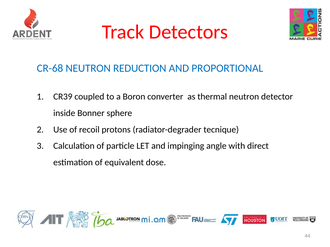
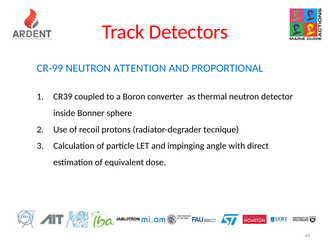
CR-68: CR-68 -> CR-99
REDUCTION: REDUCTION -> ATTENTION
